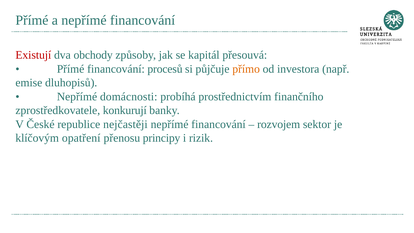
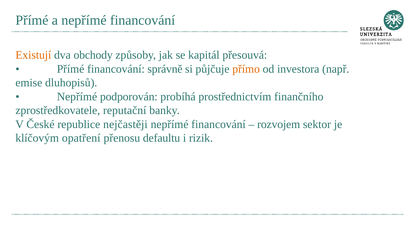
Existují colour: red -> orange
procesů: procesů -> správně
domácnosti: domácnosti -> podporován
konkurují: konkurují -> reputační
principy: principy -> defaultu
